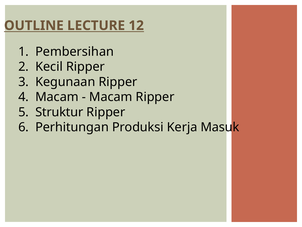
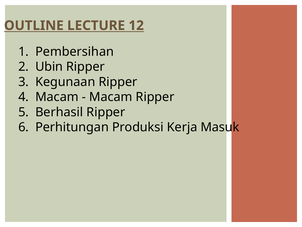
Kecil: Kecil -> Ubin
Struktur: Struktur -> Berhasil
